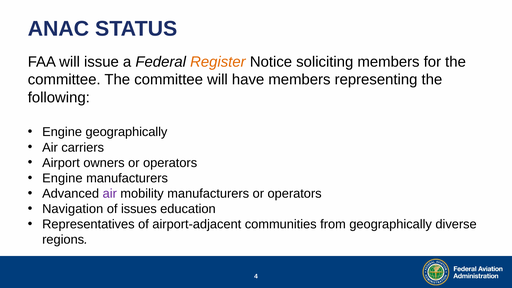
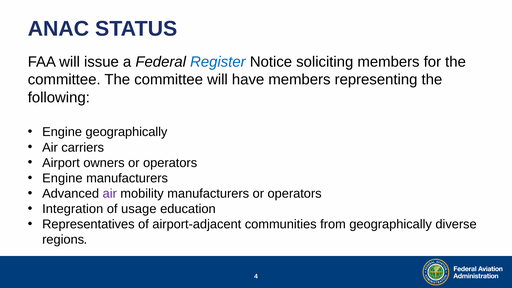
Register colour: orange -> blue
Navigation: Navigation -> Integration
issues: issues -> usage
